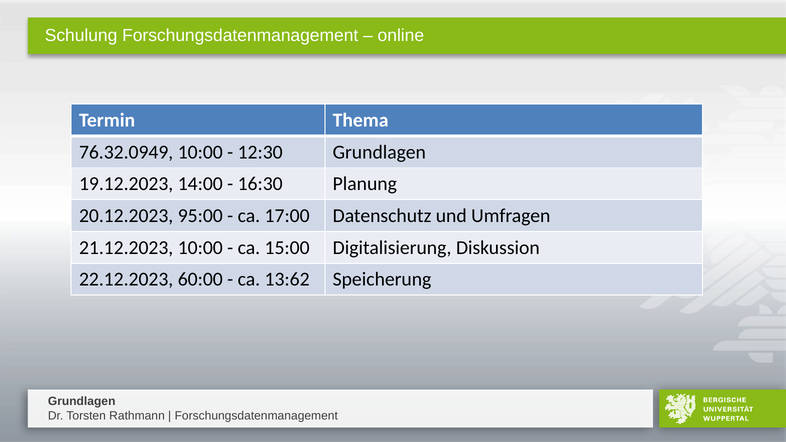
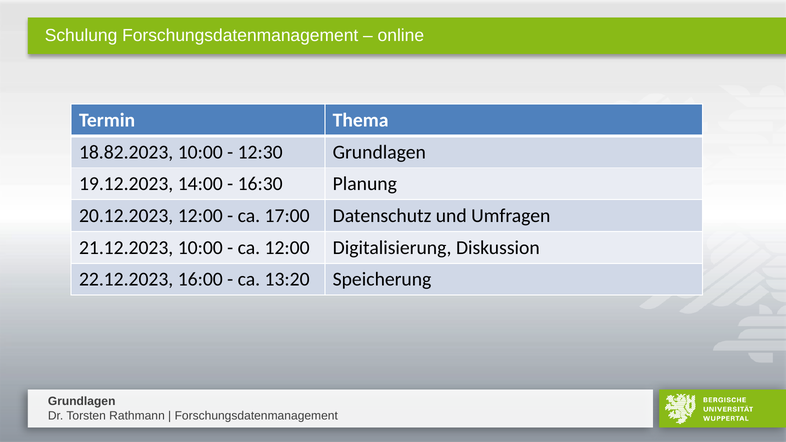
76.32.0949: 76.32.0949 -> 18.82.2023
20.12.2023 95:00: 95:00 -> 12:00
ca 15:00: 15:00 -> 12:00
60:00: 60:00 -> 16:00
13:62: 13:62 -> 13:20
